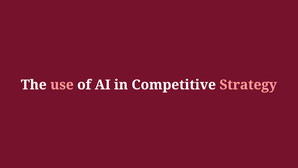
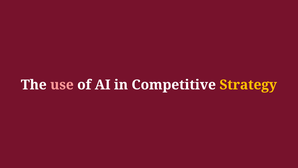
Strategy colour: pink -> yellow
